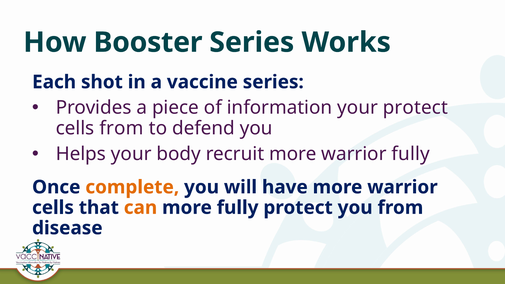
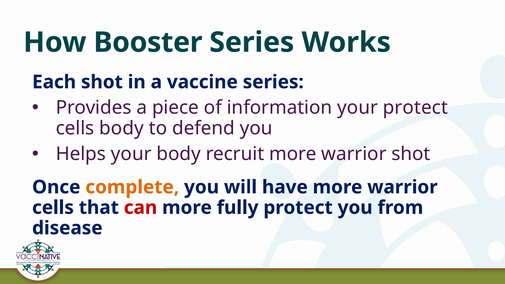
cells from: from -> body
warrior fully: fully -> shot
can colour: orange -> red
